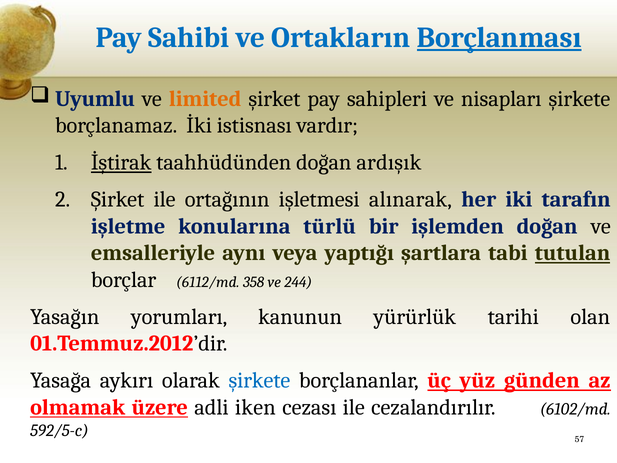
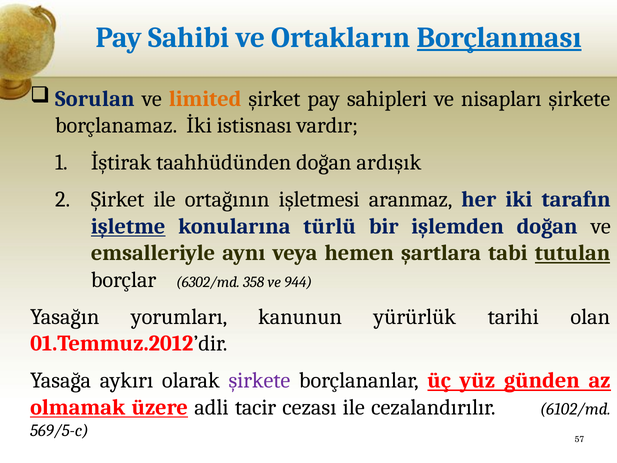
Uyumlu: Uyumlu -> Sorulan
İştirak underline: present -> none
alınarak: alınarak -> aranmaz
işletme underline: none -> present
yaptığı: yaptığı -> hemen
6112/md: 6112/md -> 6302/md
244: 244 -> 944
şirkete at (259, 380) colour: blue -> purple
iken: iken -> tacir
592/5-c: 592/5-c -> 569/5-c
